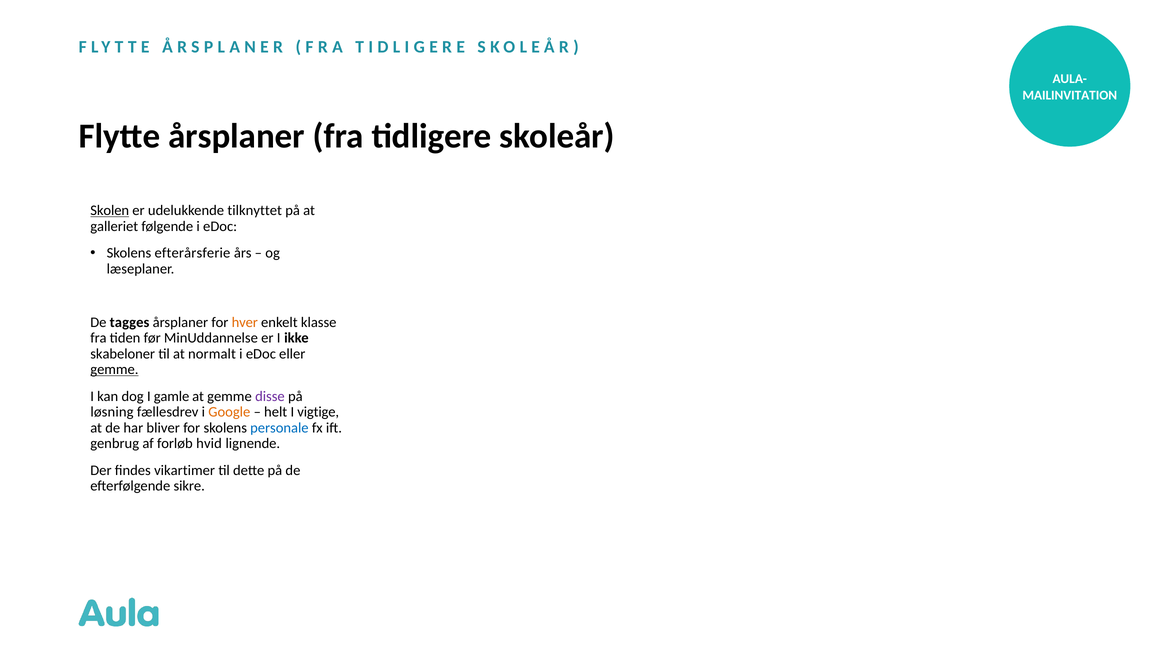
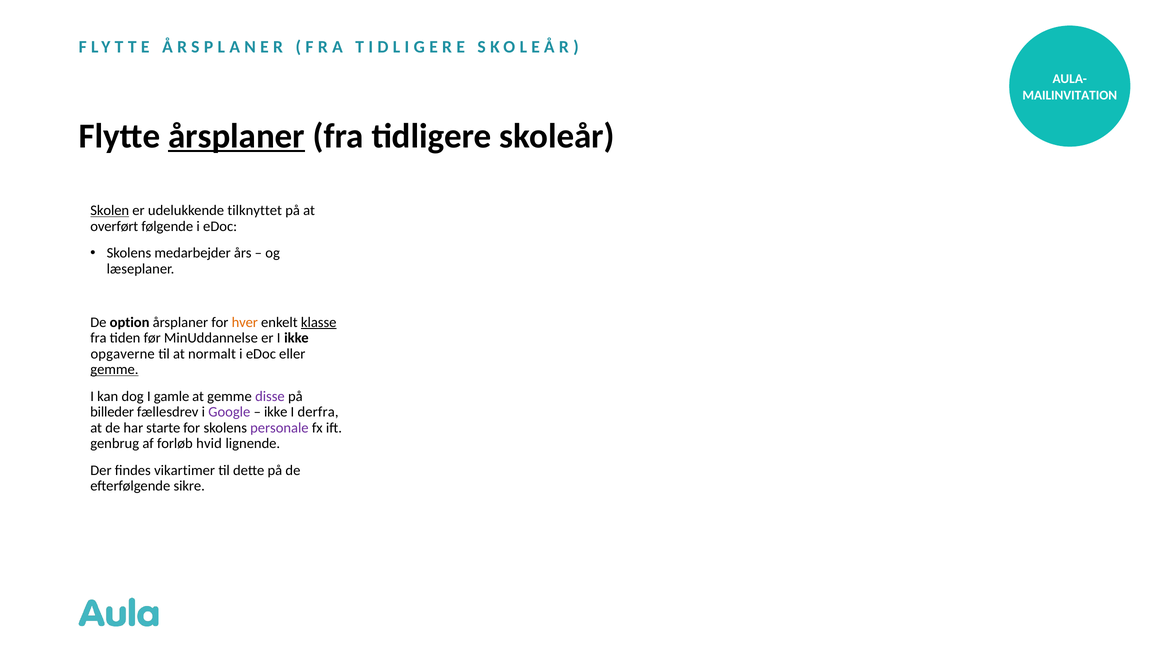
årsplaner at (236, 136) underline: none -> present
galleriet: galleriet -> overført
efterårsferie: efterårsferie -> medarbejder
tagges: tagges -> option
klasse underline: none -> present
skabeloner: skabeloner -> opgaverne
løsning: løsning -> billeder
Google colour: orange -> purple
helt at (276, 412): helt -> ikke
vigtige: vigtige -> derfra
bliver: bliver -> starte
personale colour: blue -> purple
